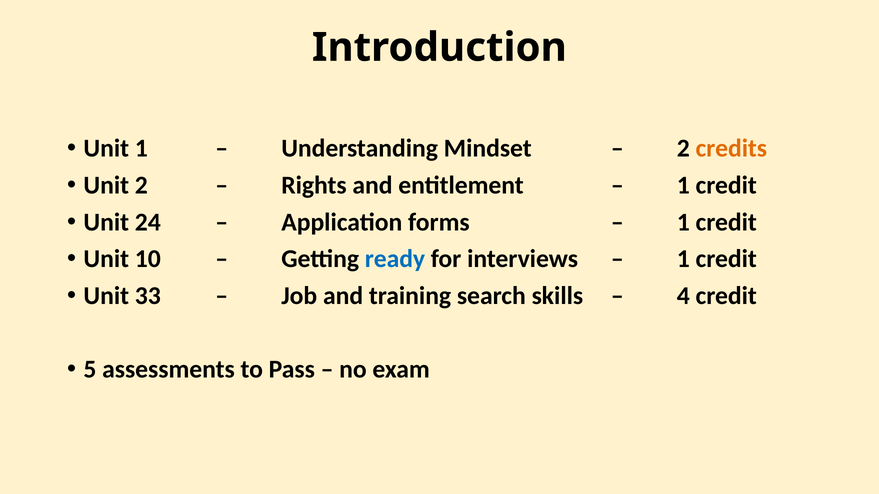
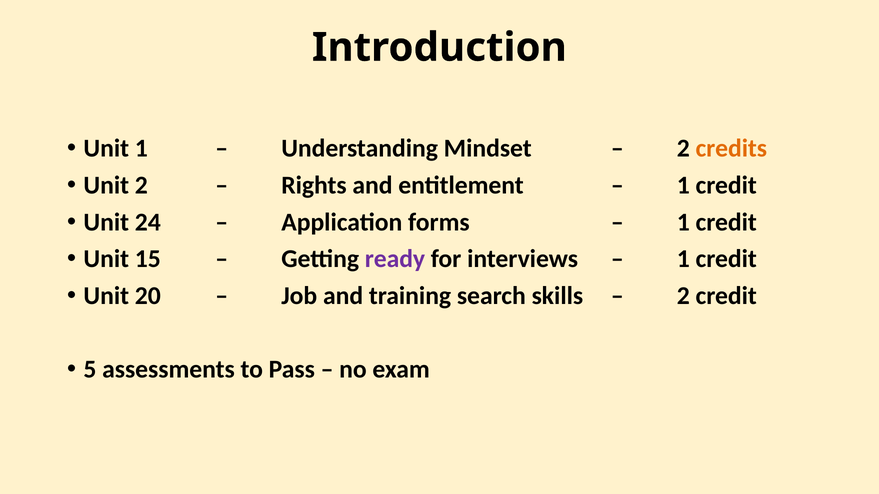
10: 10 -> 15
ready colour: blue -> purple
33: 33 -> 20
4 at (683, 296): 4 -> 2
